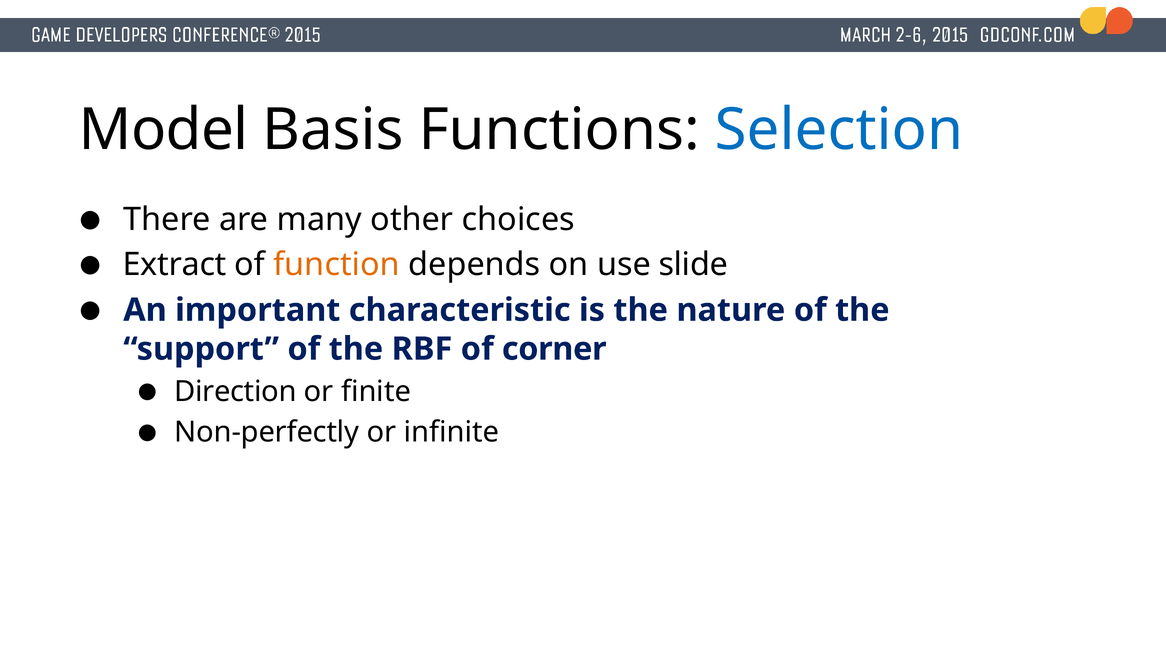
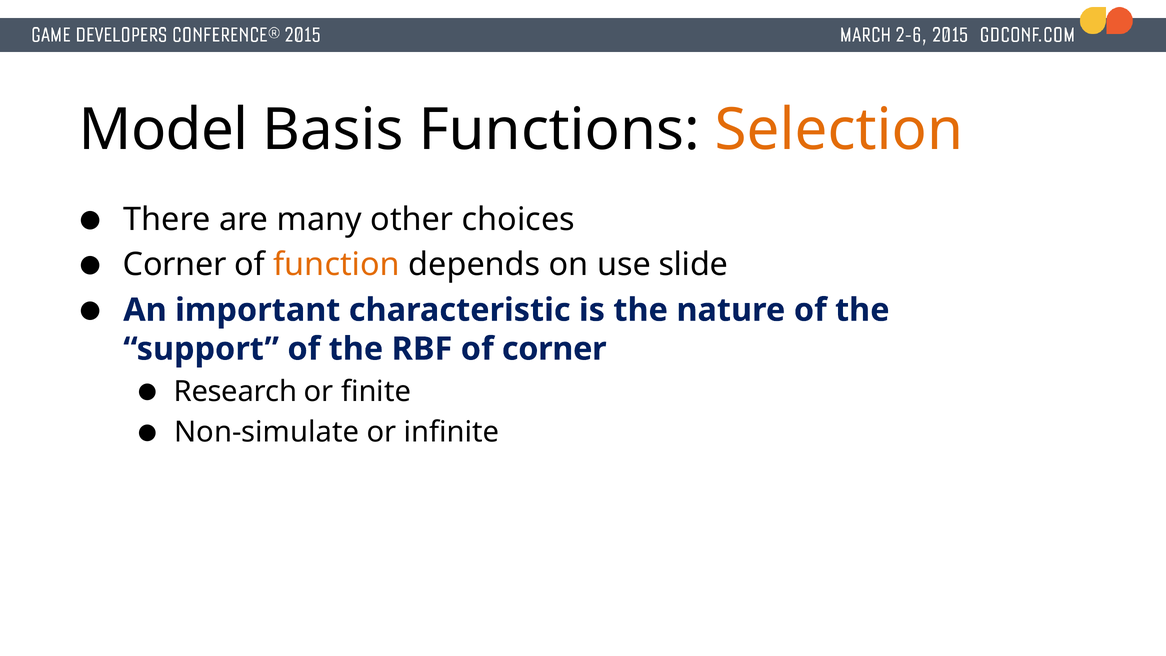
Selection colour: blue -> orange
Extract at (175, 265): Extract -> Corner
Direction: Direction -> Research
Non-perfectly: Non-perfectly -> Non-simulate
